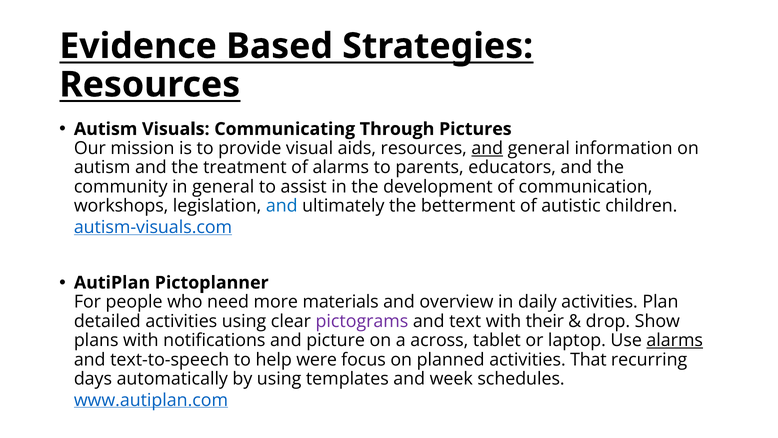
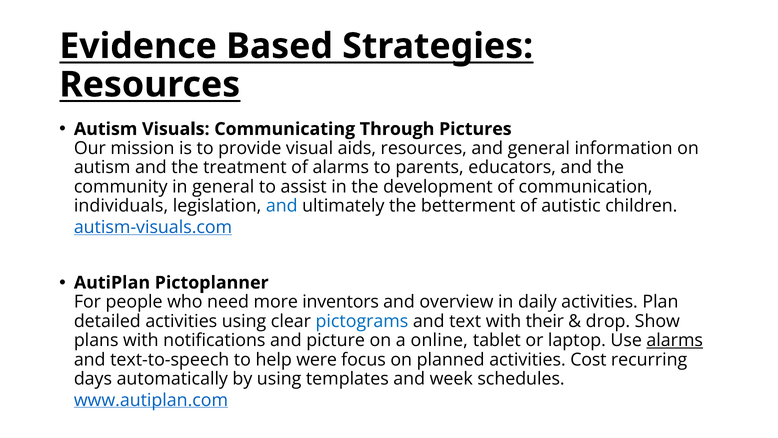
and at (487, 148) underline: present -> none
workshops: workshops -> individuals
materials: materials -> inventors
pictograms colour: purple -> blue
across: across -> online
That: That -> Cost
